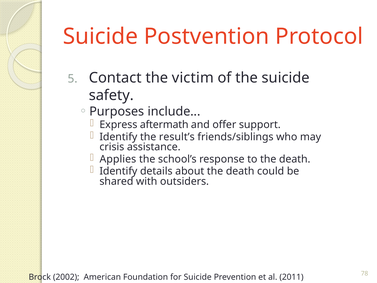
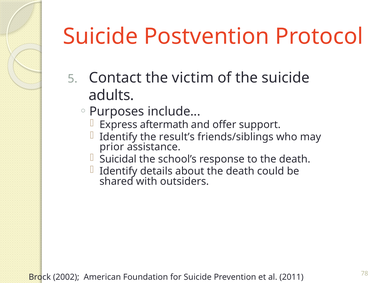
safety: safety -> adults
crisis: crisis -> prior
Applies: Applies -> Suicidal
